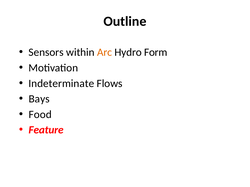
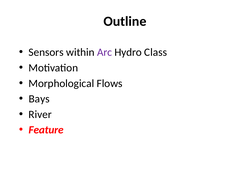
Arc colour: orange -> purple
Form: Form -> Class
Indeterminate: Indeterminate -> Morphological
Food: Food -> River
